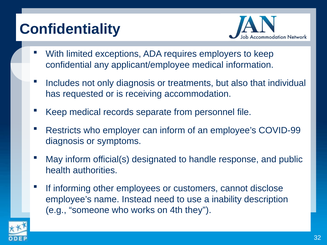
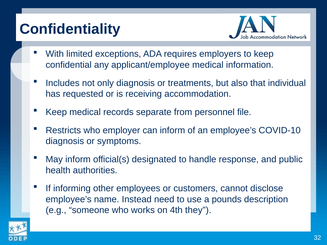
COVID-99: COVID-99 -> COVID-10
inability: inability -> pounds
